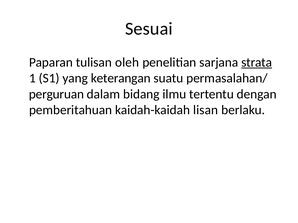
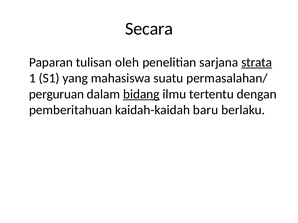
Sesuai: Sesuai -> Secara
keterangan: keterangan -> mahasiswa
bidang underline: none -> present
lisan: lisan -> baru
